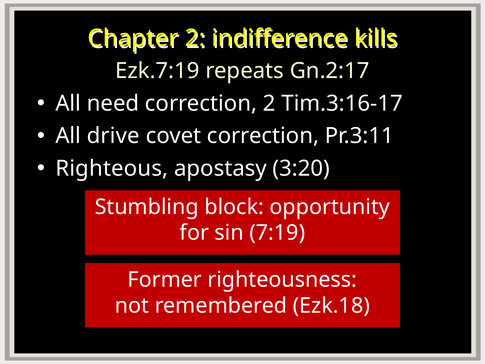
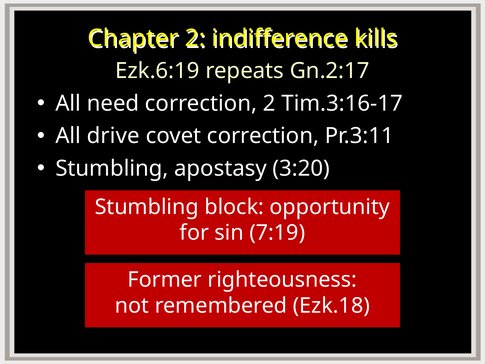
Ezk.7:19: Ezk.7:19 -> Ezk.6:19
Righteous at (112, 168): Righteous -> Stumbling
